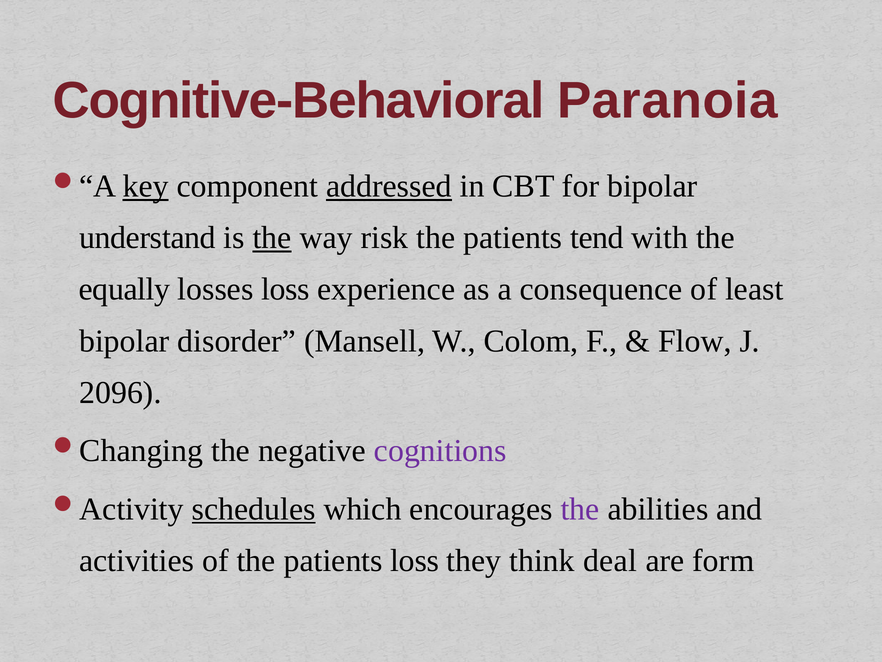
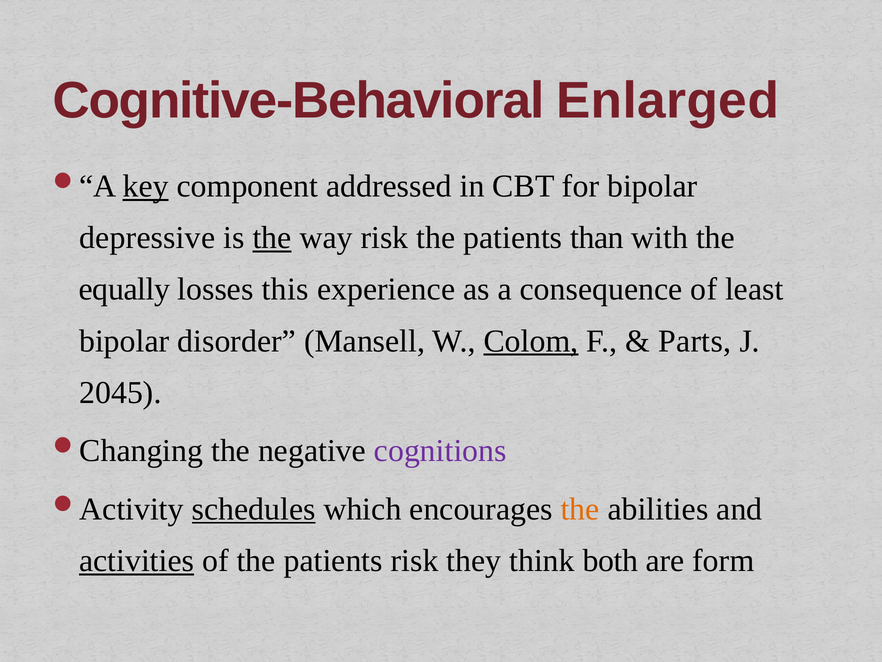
Paranoia: Paranoia -> Enlarged
addressed underline: present -> none
understand: understand -> depressive
tend: tend -> than
losses loss: loss -> this
Colom underline: none -> present
Flow: Flow -> Parts
2096: 2096 -> 2045
the at (580, 509) colour: purple -> orange
activities underline: none -> present
patients loss: loss -> risk
deal: deal -> both
